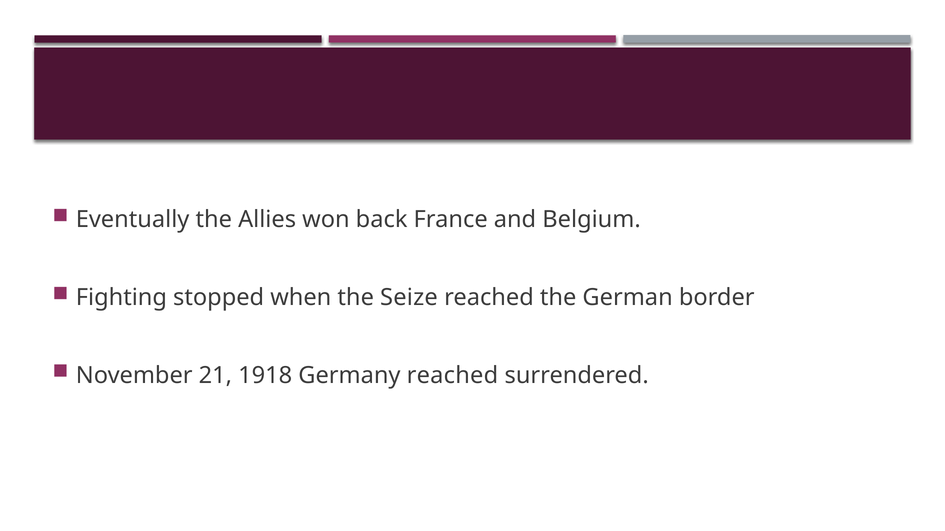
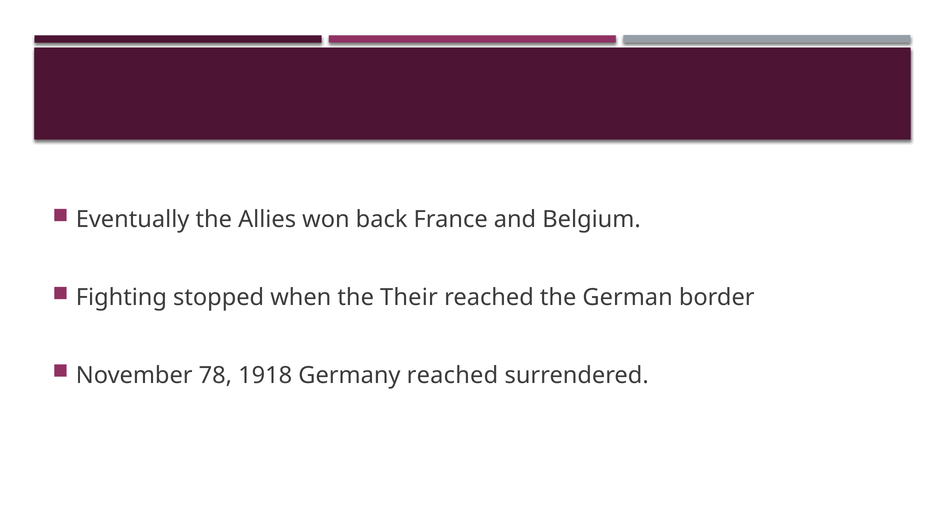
Seize: Seize -> Their
21: 21 -> 78
